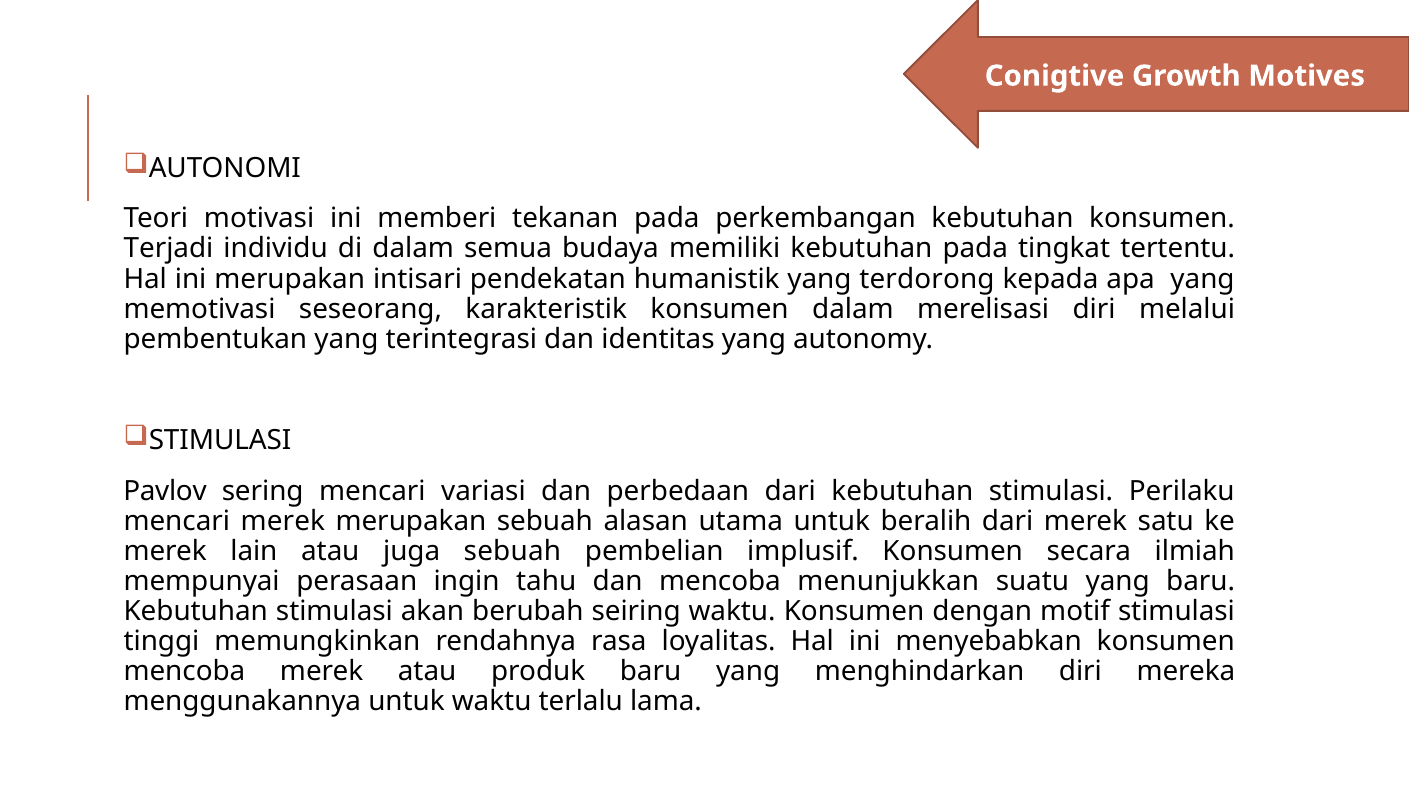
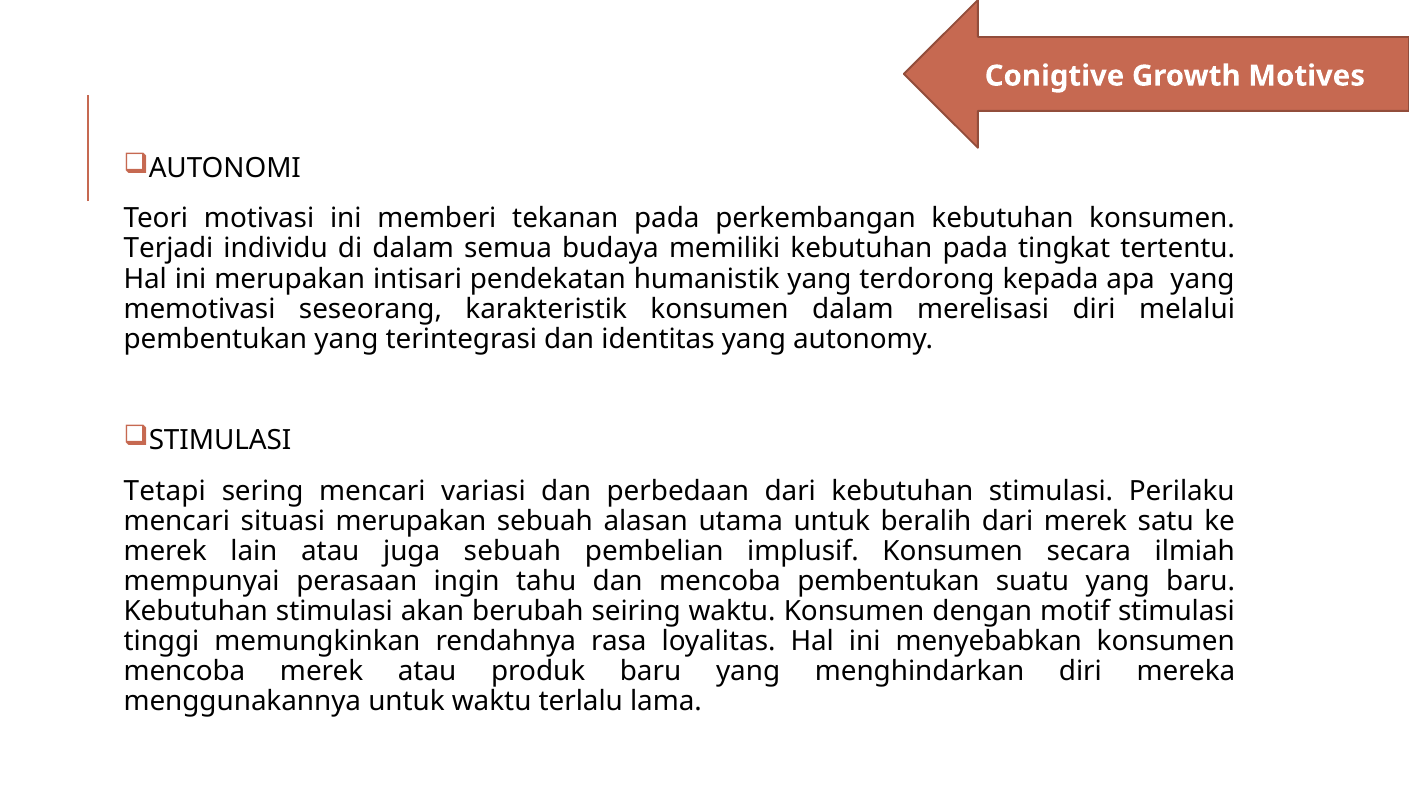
Pavlov: Pavlov -> Tetapi
mencari merek: merek -> situasi
mencoba menunjukkan: menunjukkan -> pembentukan
